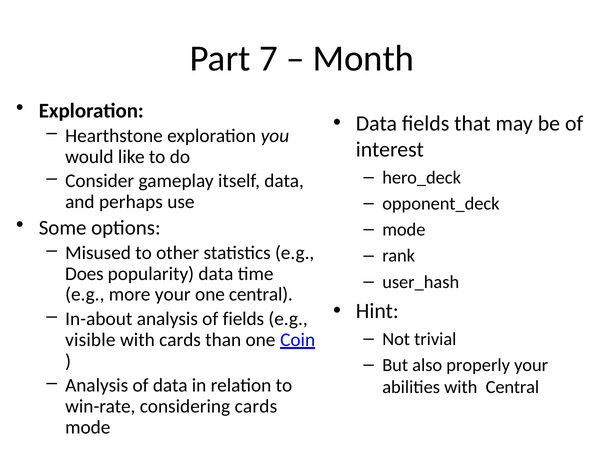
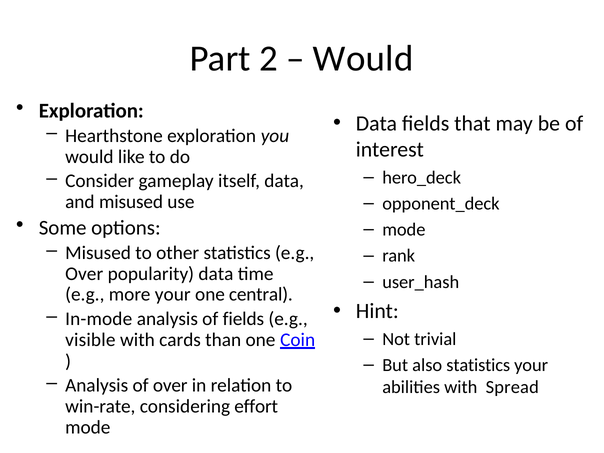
7: 7 -> 2
Month at (364, 58): Month -> Would
and perhaps: perhaps -> misused
Does at (84, 274): Does -> Over
In-about: In-about -> In-mode
also properly: properly -> statistics
of data: data -> over
with Central: Central -> Spread
considering cards: cards -> effort
